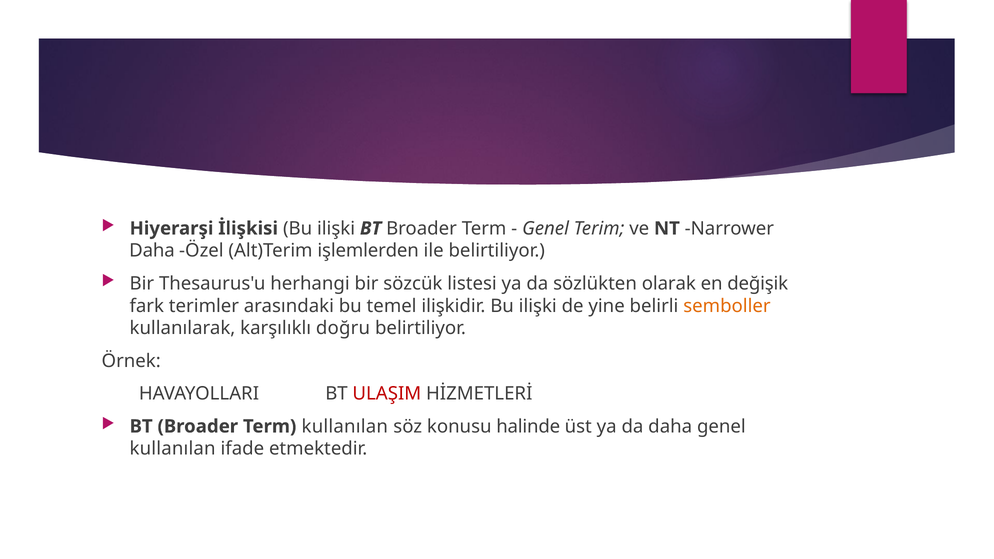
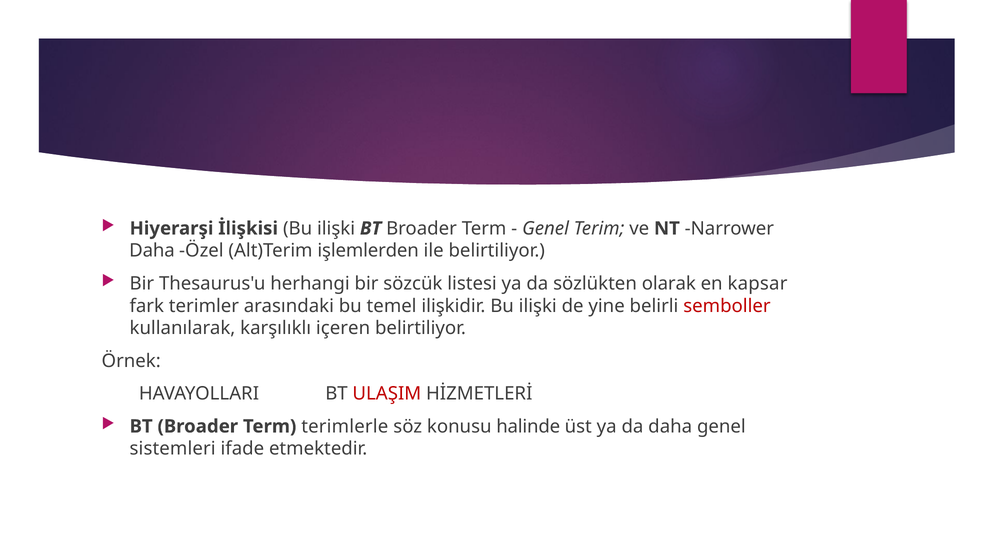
değişik: değişik -> kapsar
semboller colour: orange -> red
doğru: doğru -> içeren
Term kullanılan: kullanılan -> terimlerle
kullanılan at (173, 449): kullanılan -> sistemleri
